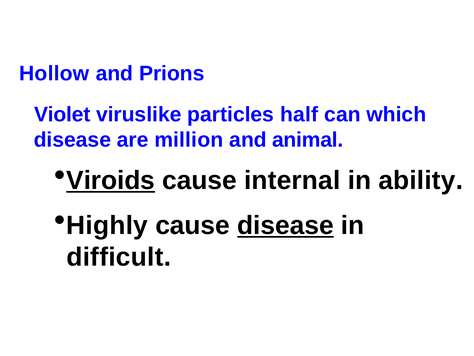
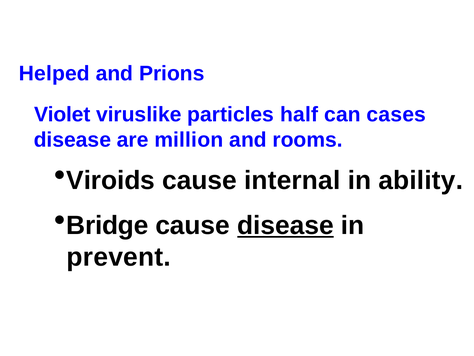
Hollow: Hollow -> Helped
which: which -> cases
animal: animal -> rooms
Viroids underline: present -> none
Highly: Highly -> Bridge
difficult: difficult -> prevent
